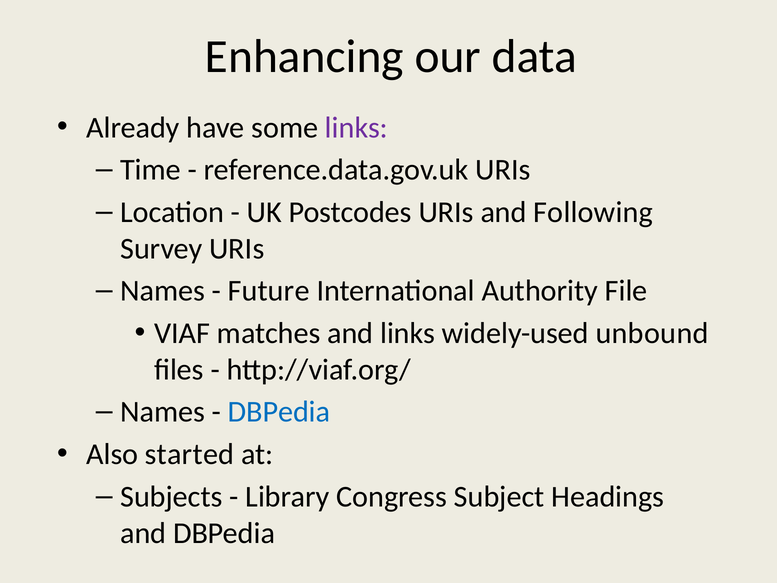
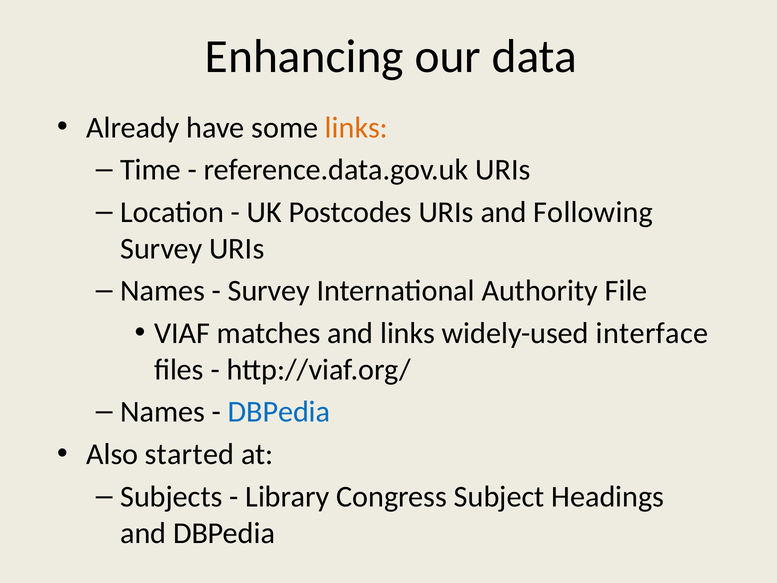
links at (356, 128) colour: purple -> orange
Future at (269, 291): Future -> Survey
unbound: unbound -> interface
